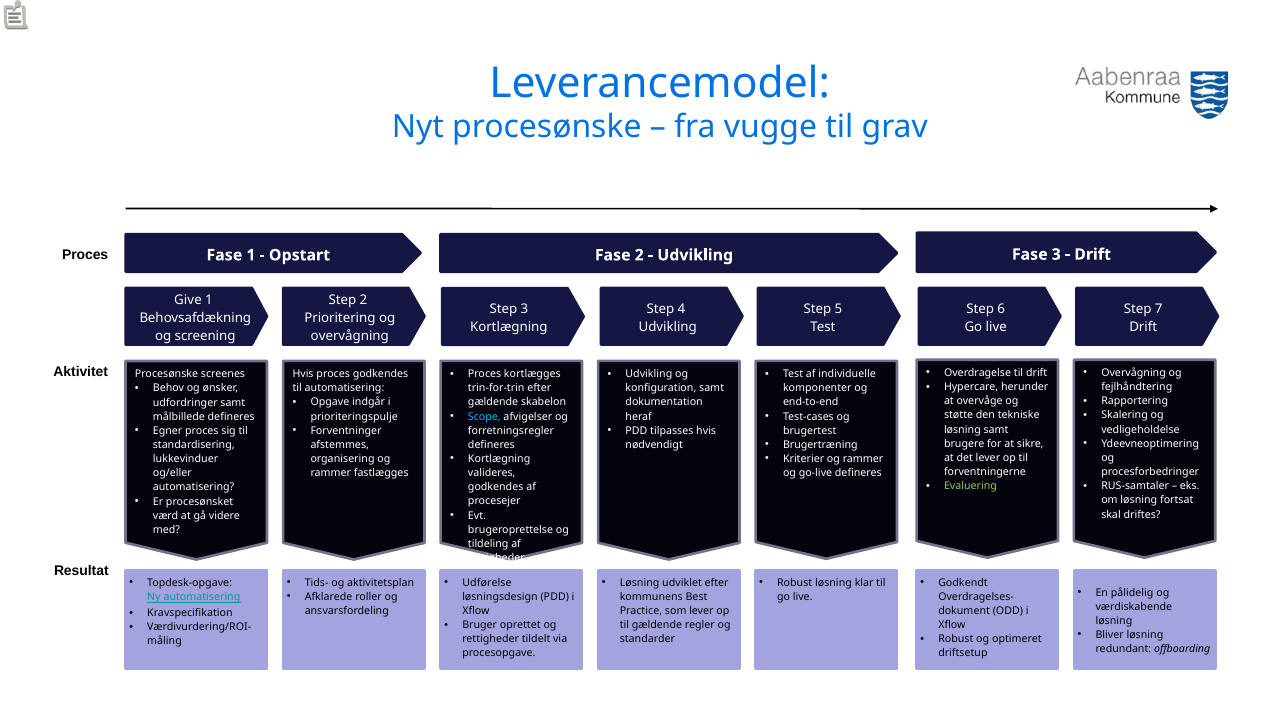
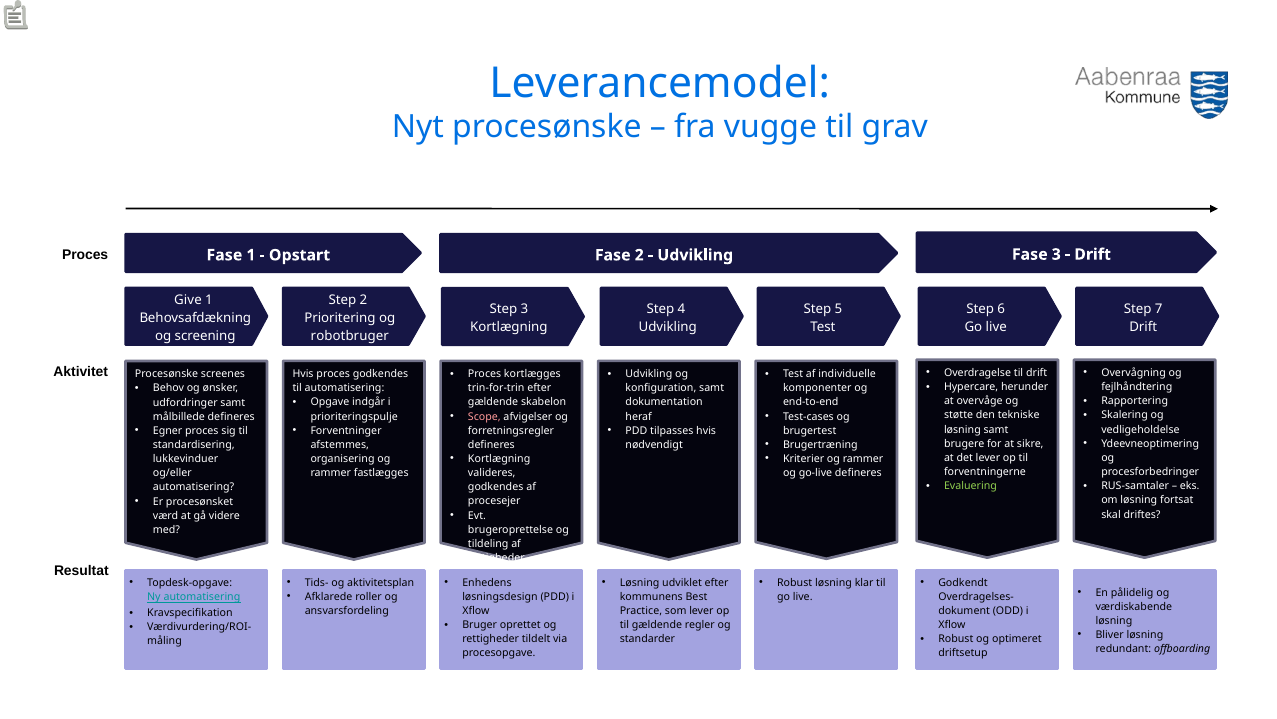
overvågning at (350, 335): overvågning -> robotbruger
Scope colour: light blue -> pink
Udførelse: Udførelse -> Enhedens
